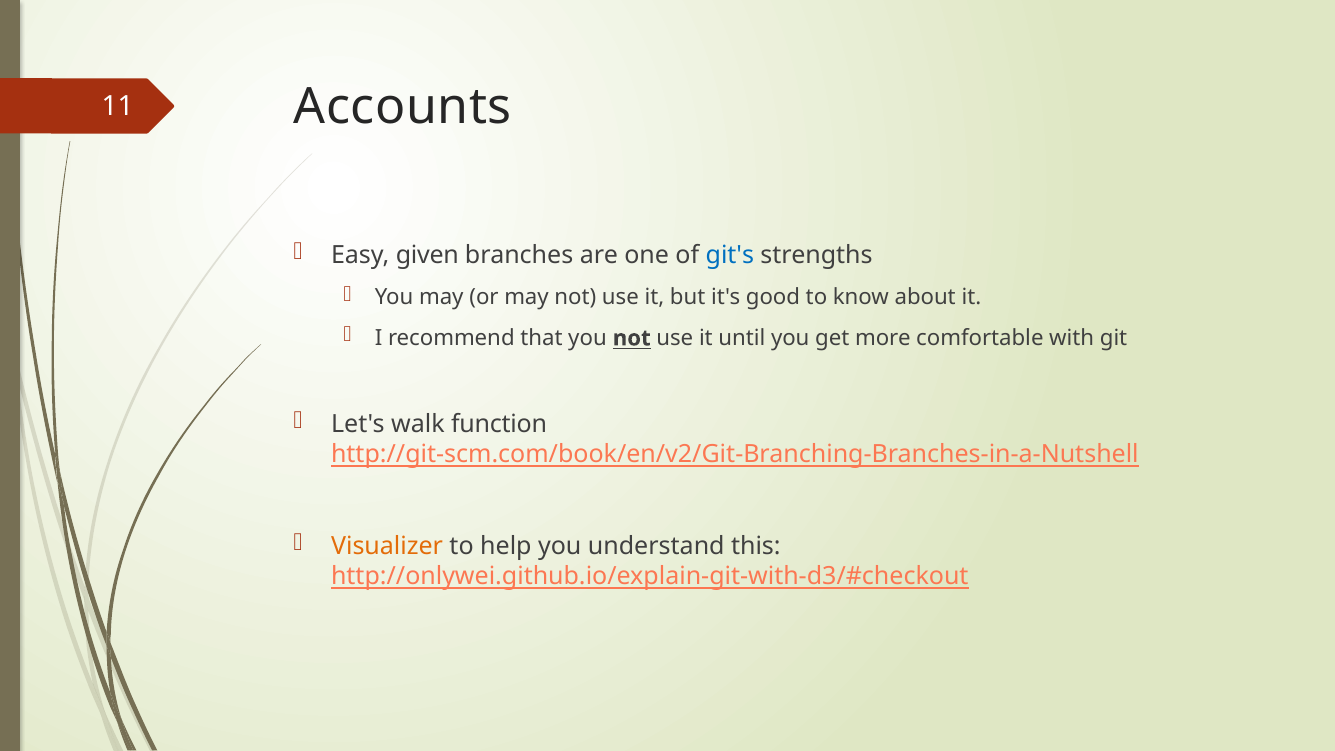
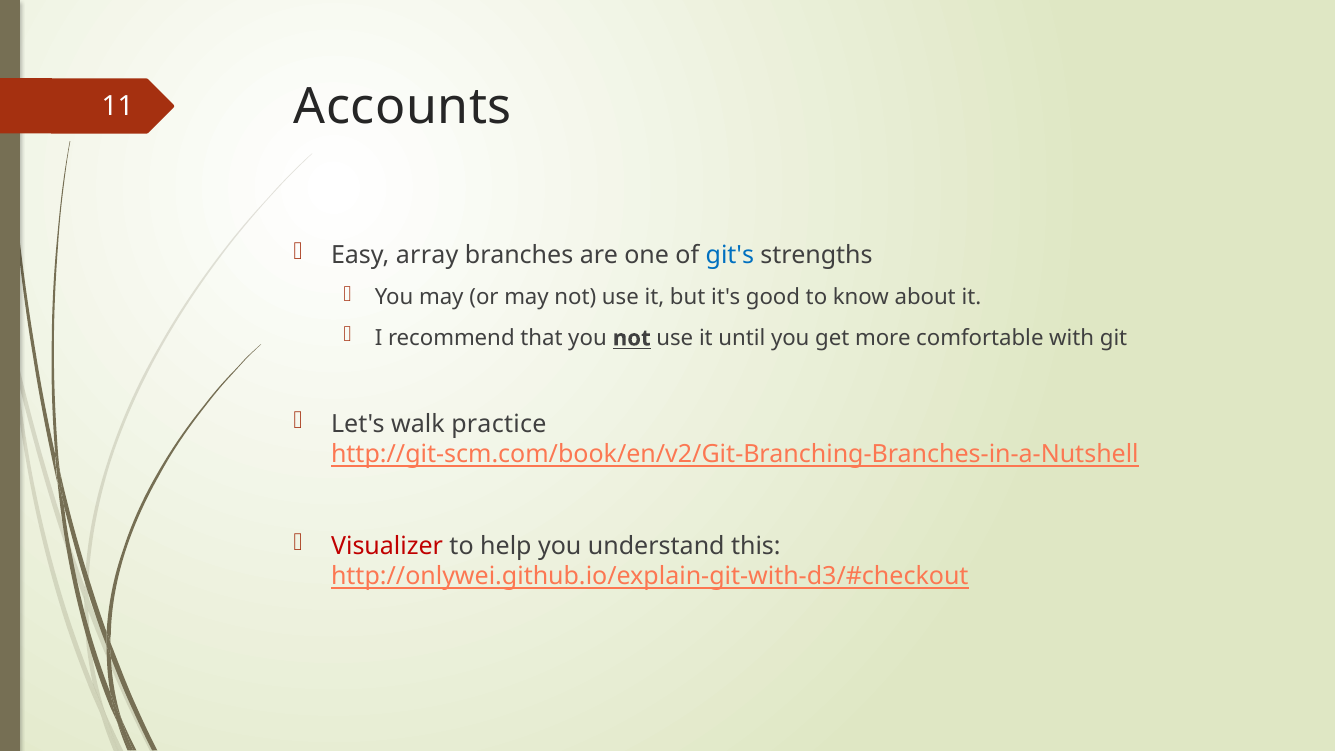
given: given -> array
function: function -> practice
Visualizer colour: orange -> red
